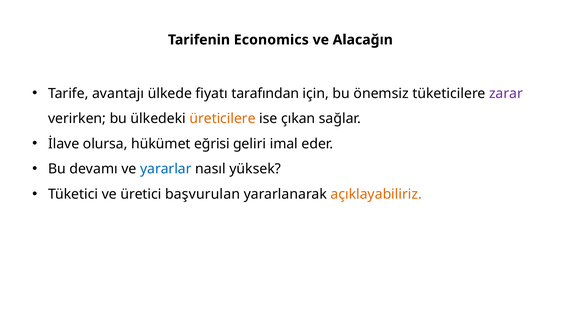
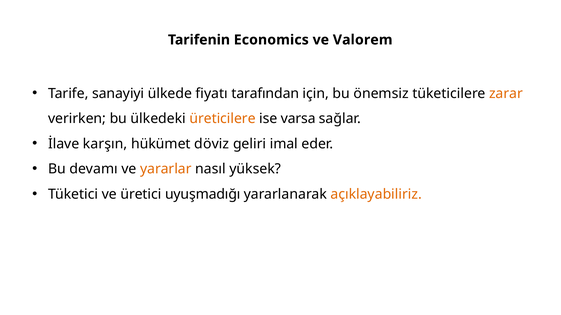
Alacağın: Alacağın -> Valorem
avantajı: avantajı -> sanayiyi
zarar colour: purple -> orange
çıkan: çıkan -> varsa
olursa: olursa -> karşın
eğrisi: eğrisi -> döviz
yararlar colour: blue -> orange
başvurulan: başvurulan -> uyuşmadığı
